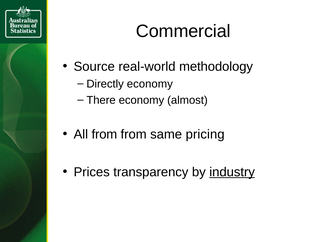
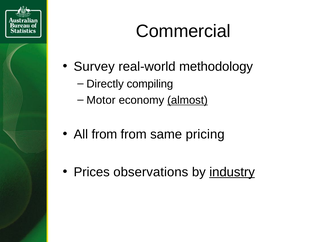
Source: Source -> Survey
Directly economy: economy -> compiling
There: There -> Motor
almost underline: none -> present
transparency: transparency -> observations
